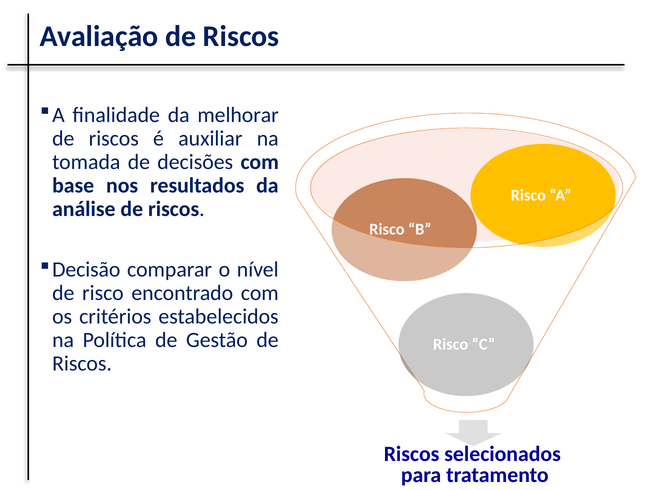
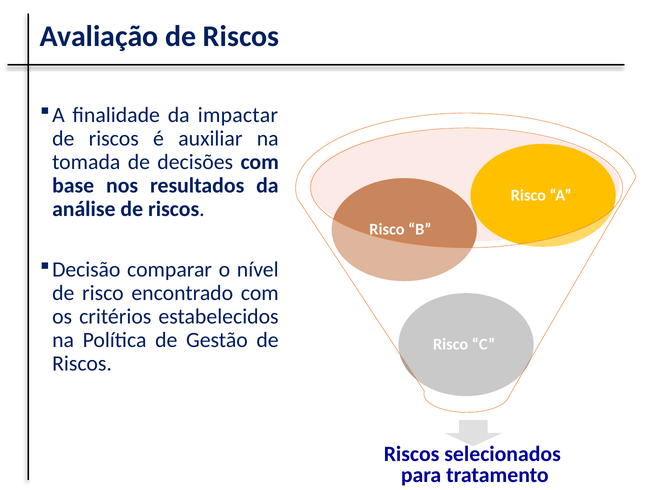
melhorar: melhorar -> impactar
